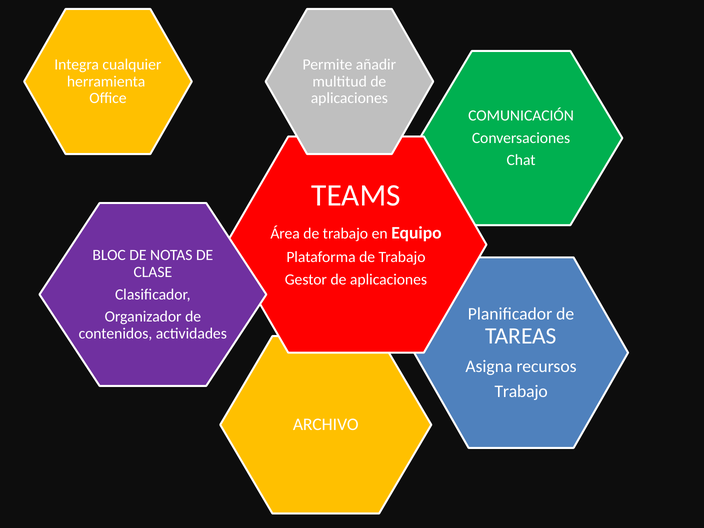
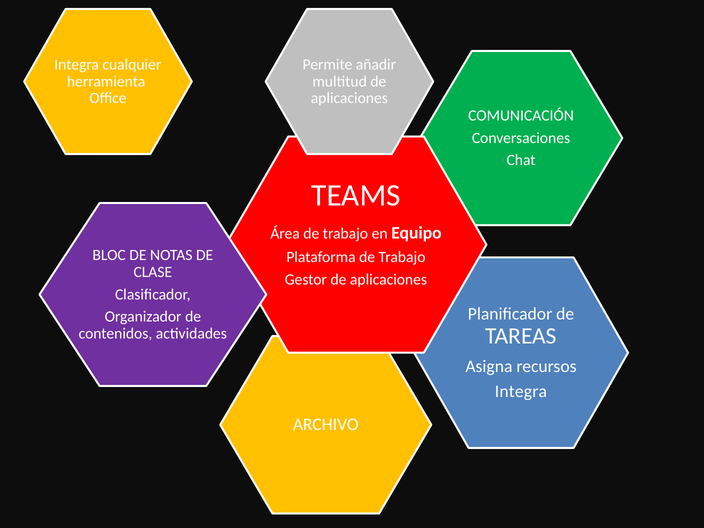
Trabajo at (521, 391): Trabajo -> Integra
